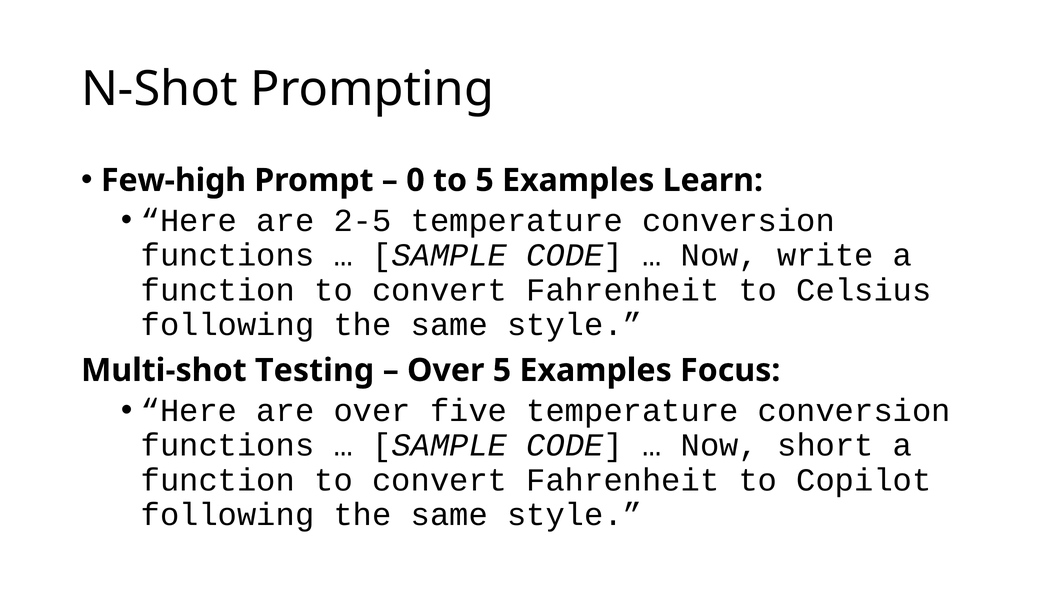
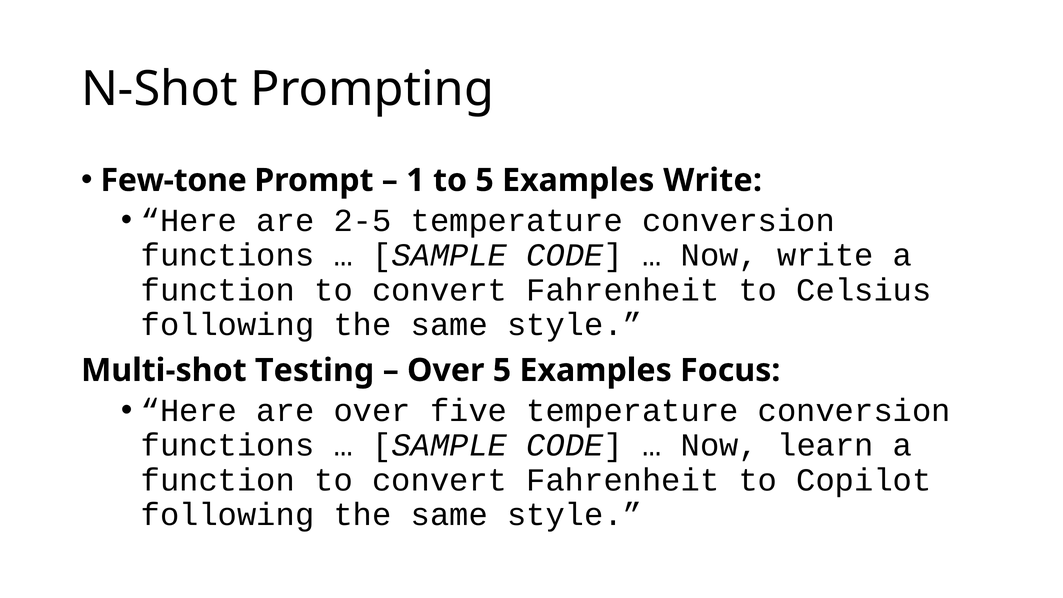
Few-high: Few-high -> Few-tone
0: 0 -> 1
Examples Learn: Learn -> Write
short: short -> learn
